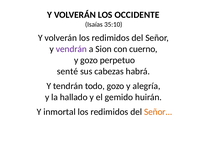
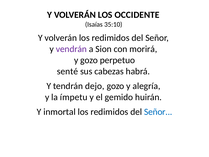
cuerno: cuerno -> morirá
todo: todo -> dejo
hallado: hallado -> ímpetu
Señor at (158, 112) colour: orange -> blue
